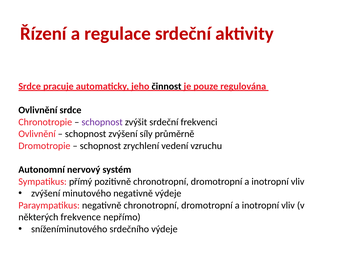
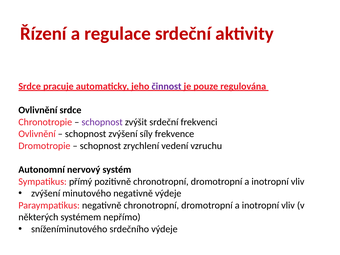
činnost colour: black -> purple
průměrně: průměrně -> frekvence
frekvence: frekvence -> systémem
